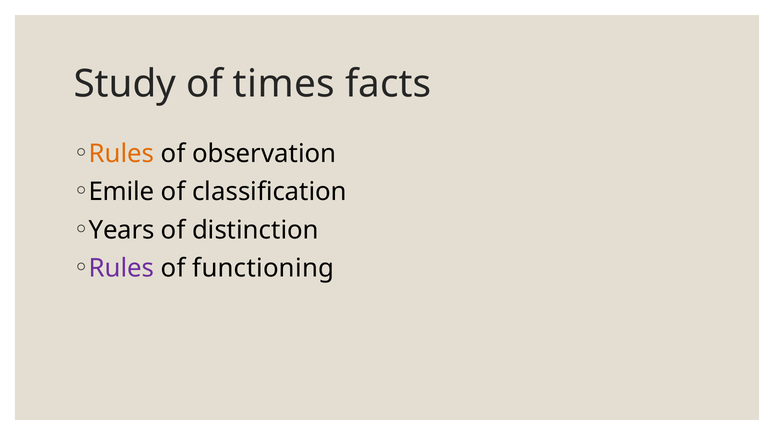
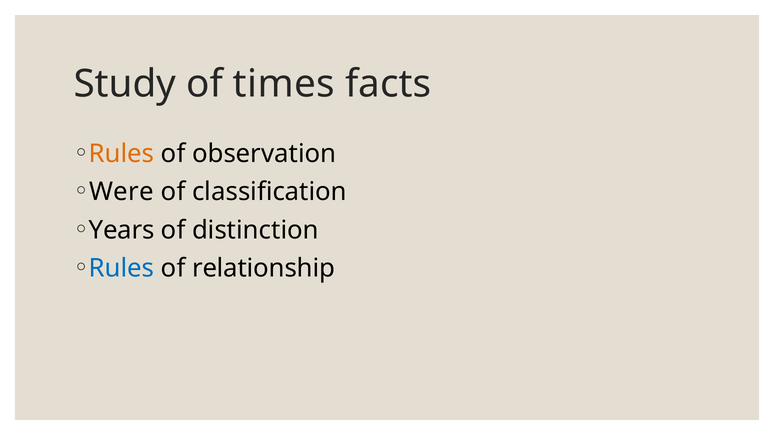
Emile: Emile -> Were
Rules at (121, 268) colour: purple -> blue
functioning: functioning -> relationship
